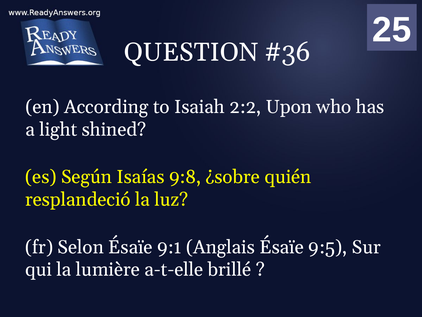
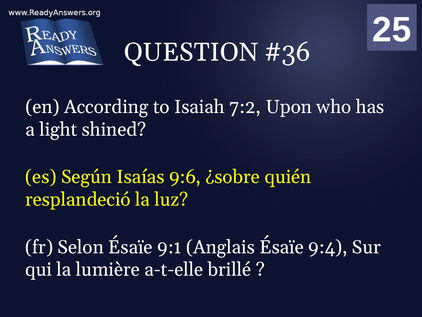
2:2: 2:2 -> 7:2
9:8: 9:8 -> 9:6
9:5: 9:5 -> 9:4
